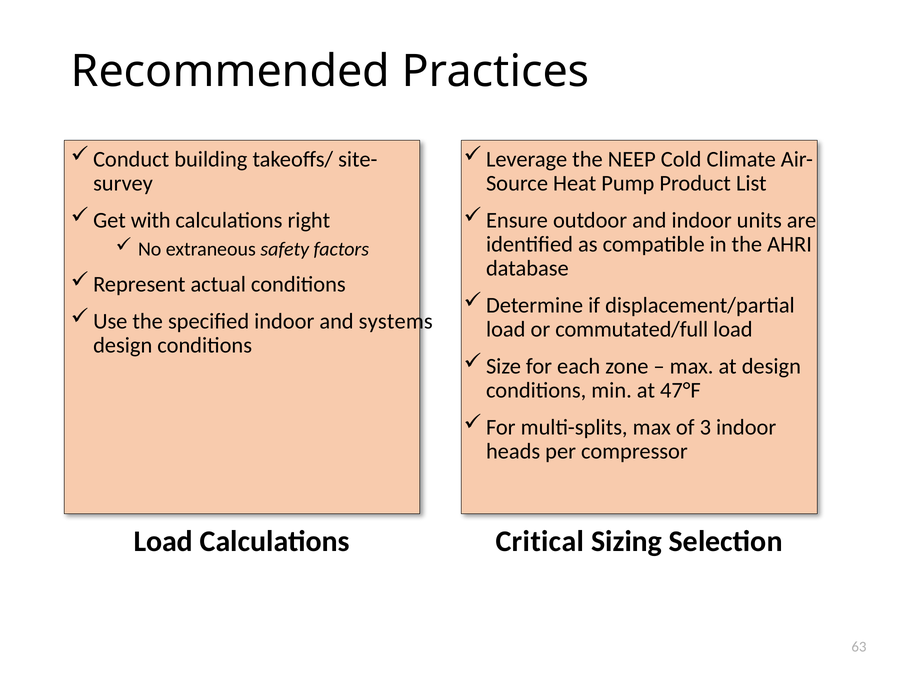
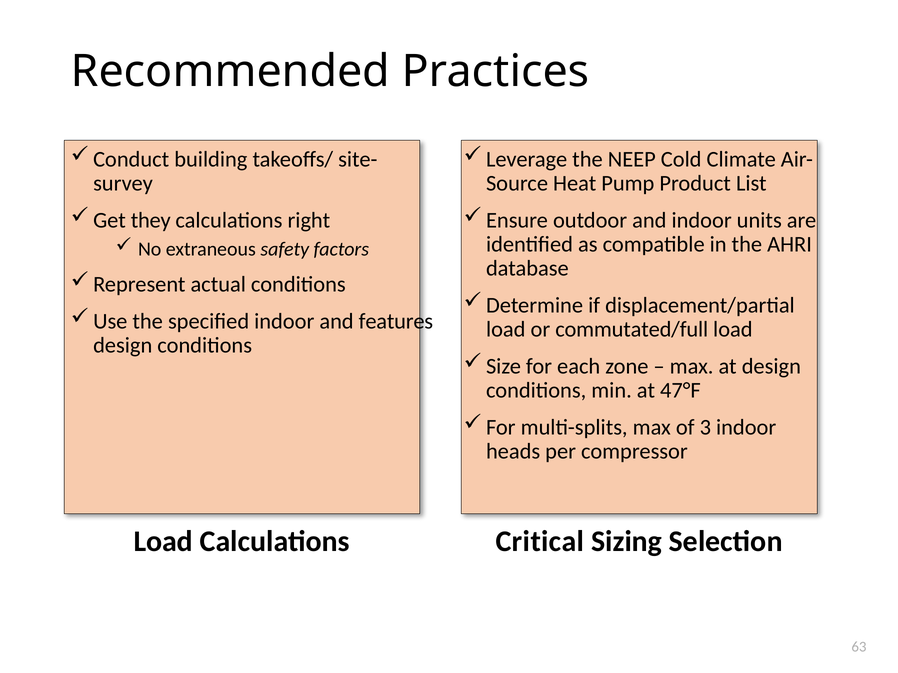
with: with -> they
systems: systems -> features
